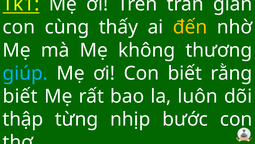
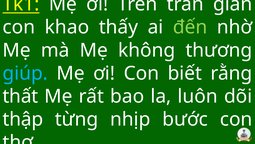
cùng: cùng -> khao
đến colour: yellow -> light green
biết at (20, 96): biết -> thất
